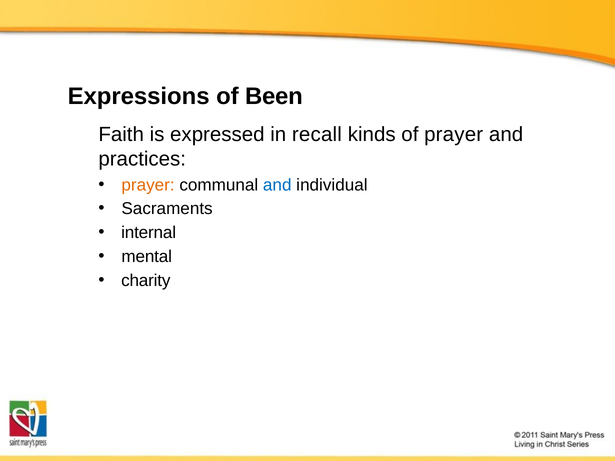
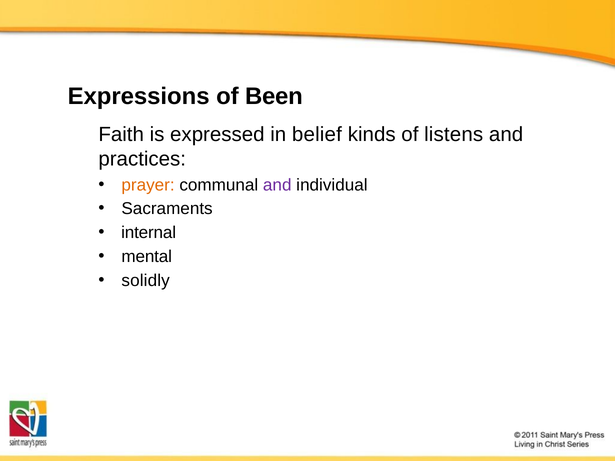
recall: recall -> belief
of prayer: prayer -> listens
and at (277, 185) colour: blue -> purple
charity: charity -> solidly
